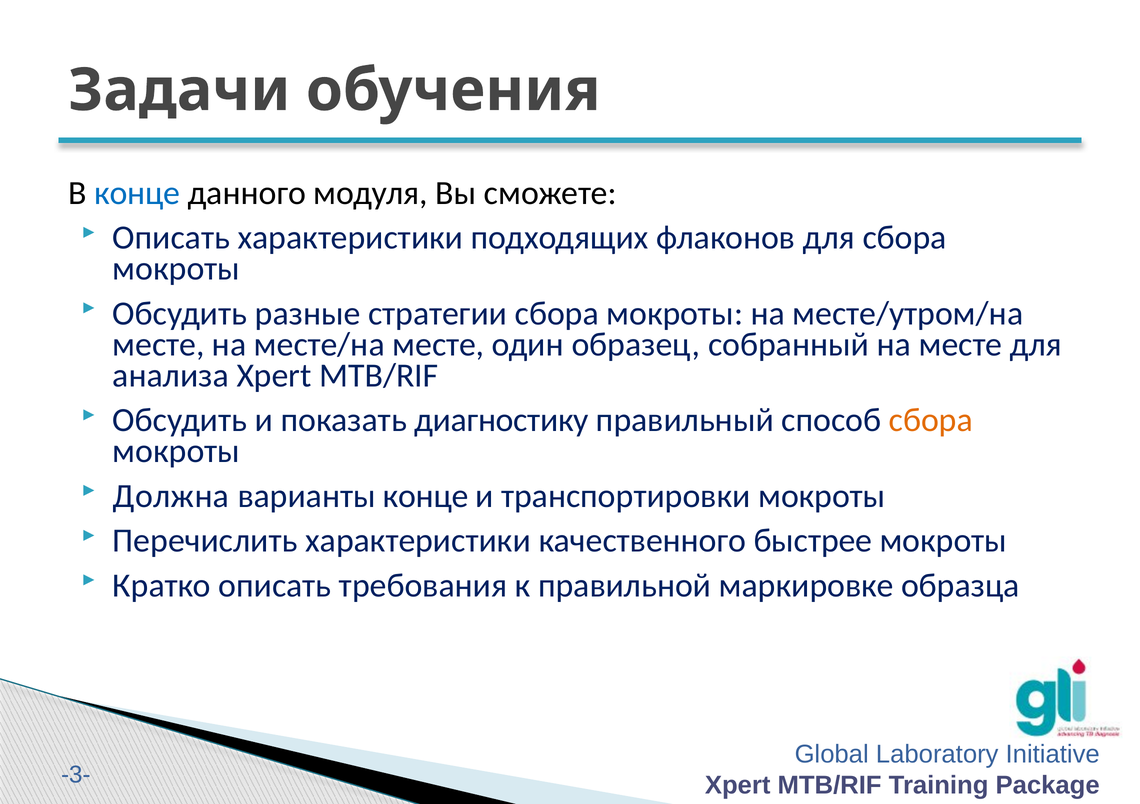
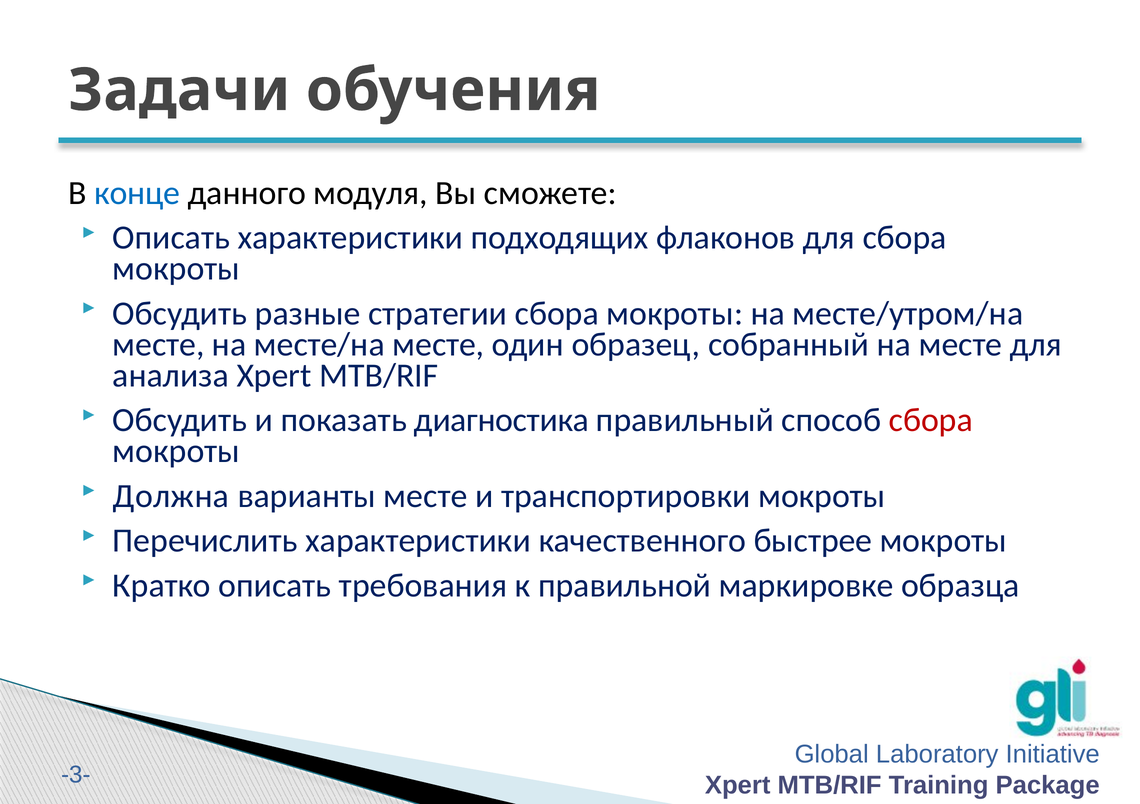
диагностику: диагностику -> диагностика
сбора at (931, 421) colour: orange -> red
варианты конце: конце -> месте
